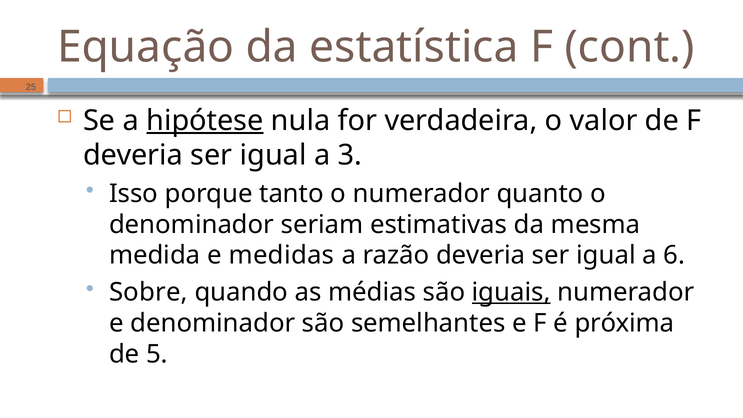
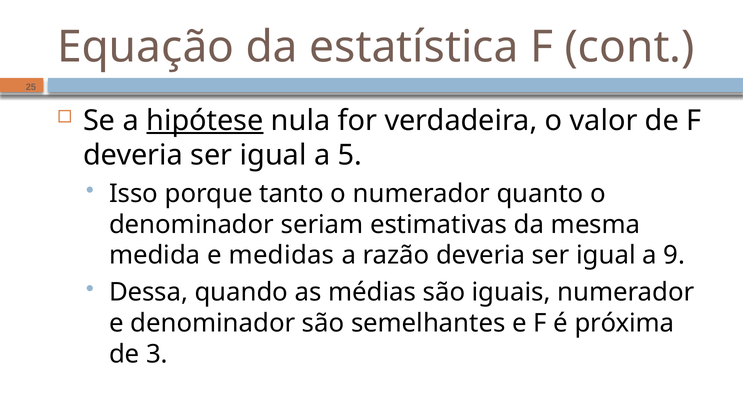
3: 3 -> 5
6: 6 -> 9
Sobre: Sobre -> Dessa
iguais underline: present -> none
5: 5 -> 3
